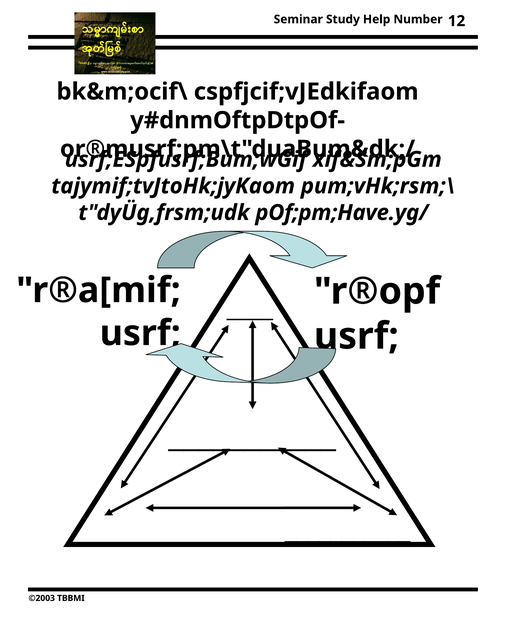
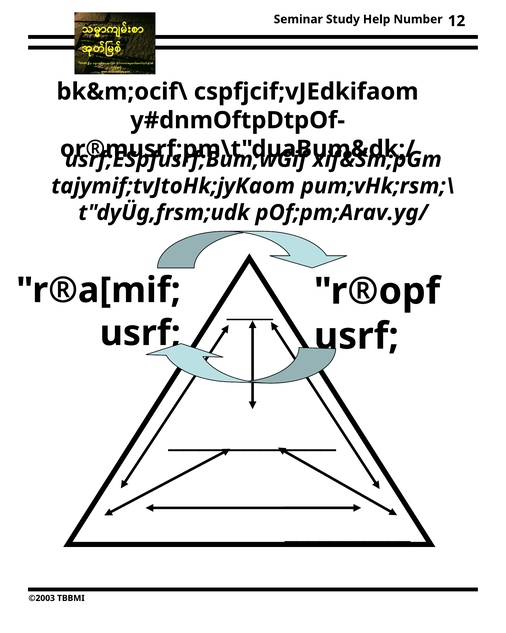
pOf;pm;Have.yg/: pOf;pm;Have.yg/ -> pOf;pm;Arav.yg/
